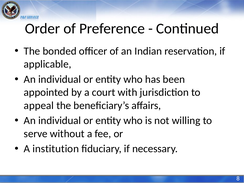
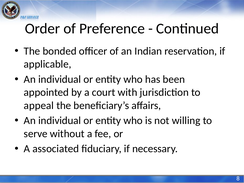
institution: institution -> associated
